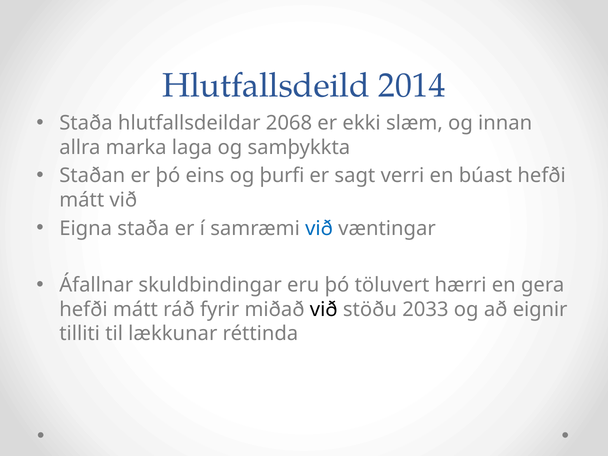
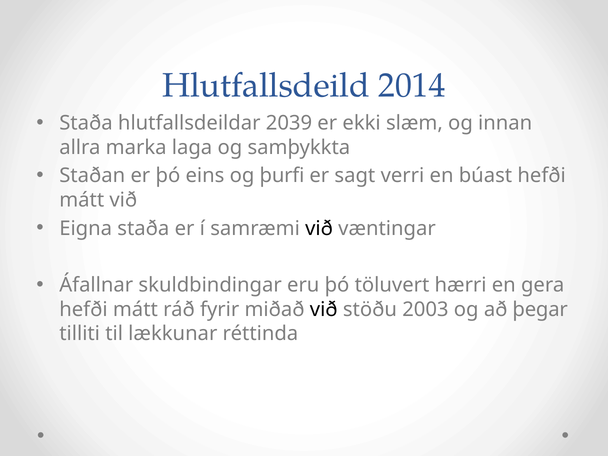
2068: 2068 -> 2039
við at (319, 228) colour: blue -> black
2033: 2033 -> 2003
eignir: eignir -> þegar
